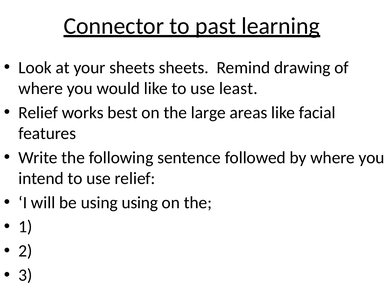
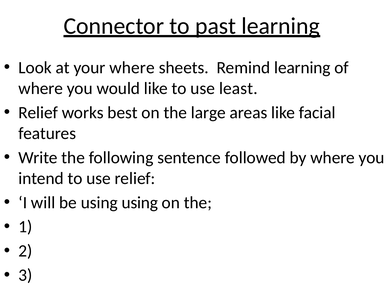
your sheets: sheets -> where
Remind drawing: drawing -> learning
